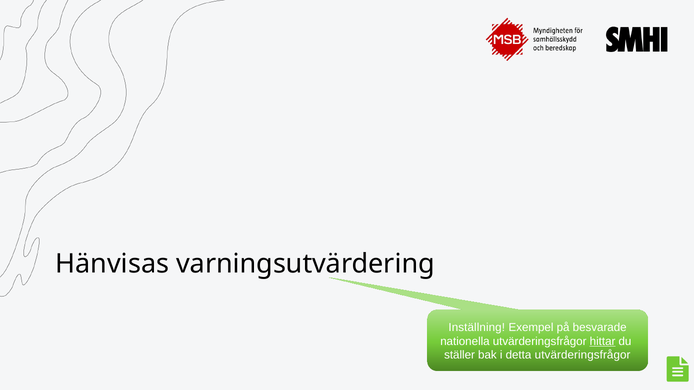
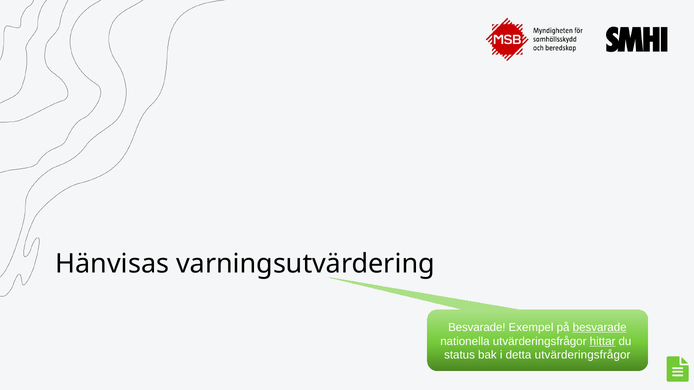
Inställning at (477, 328): Inställning -> Besvarade
besvarade at (600, 328) underline: none -> present
ställer: ställer -> status
